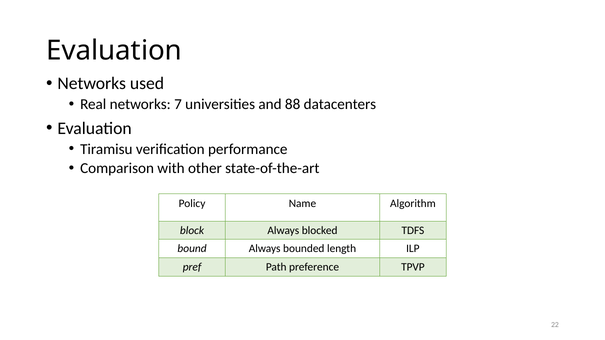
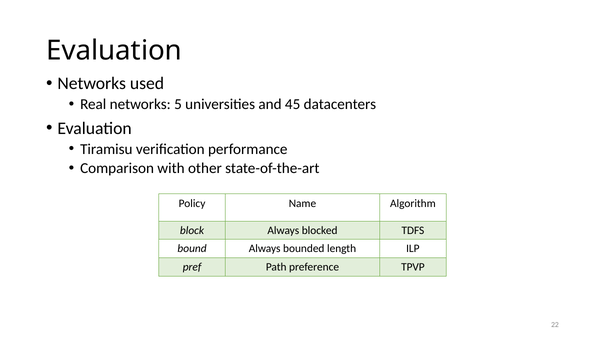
7: 7 -> 5
88: 88 -> 45
